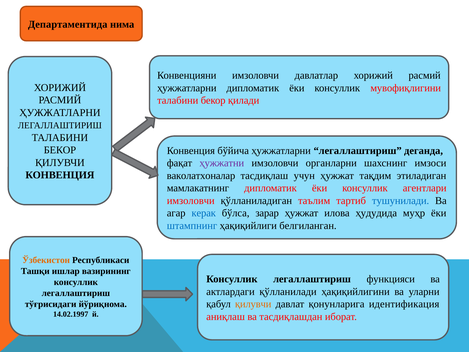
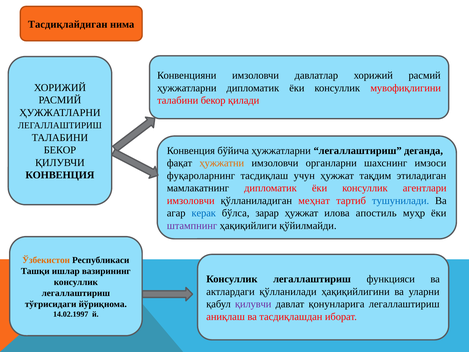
Департаментида: Департаментида -> Тасдиқлайдиган
ҳужжатни colour: purple -> orange
ваколатхоналар: ваколатхоналар -> фуқароларнинг
таълим: таълим -> меҳнат
ҳудудида: ҳудудида -> апостиль
штампнинг colour: blue -> purple
белгиланган: белгиланган -> қўйилмайди
қилувчи at (253, 304) colour: orange -> purple
қонунларига идентификация: идентификация -> легаллаштириш
